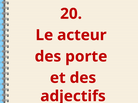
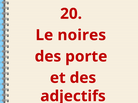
acteur: acteur -> noires
